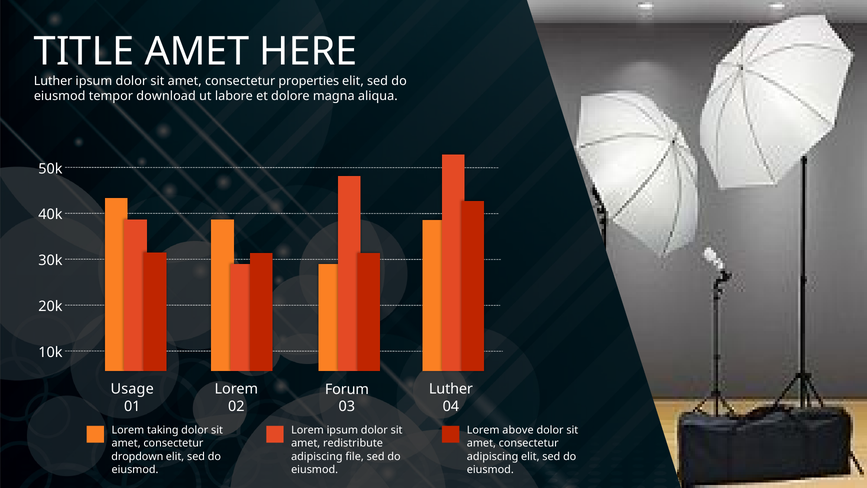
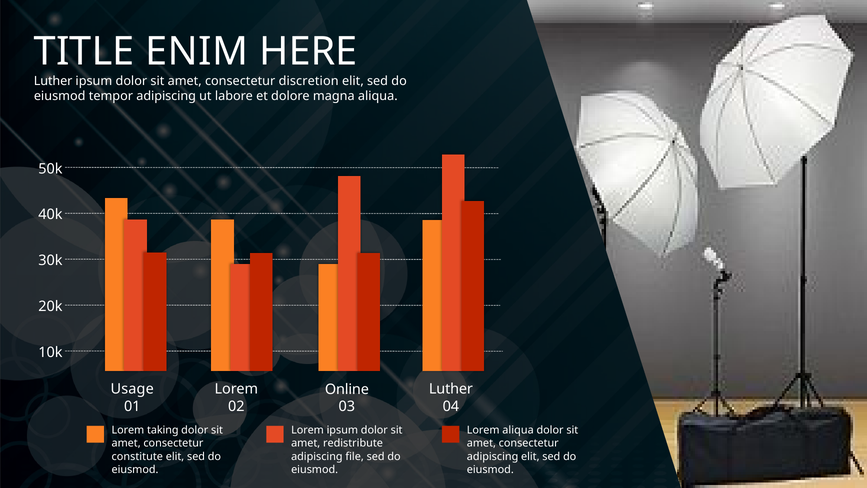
TITLE AMET: AMET -> ENIM
properties: properties -> discretion
tempor download: download -> adipiscing
Forum: Forum -> Online
Lorem above: above -> aliqua
dropdown: dropdown -> constitute
